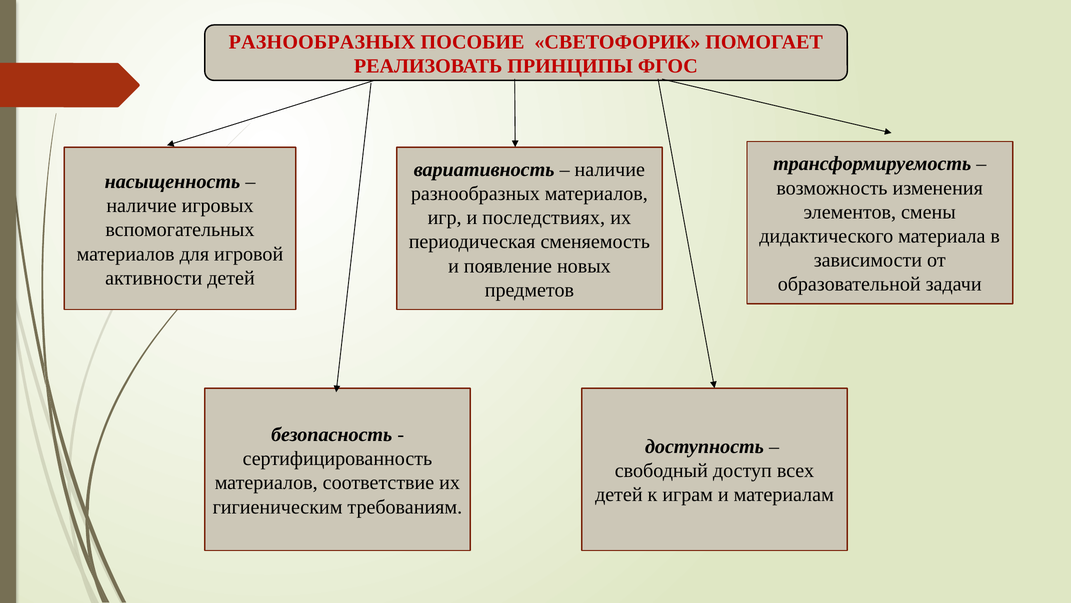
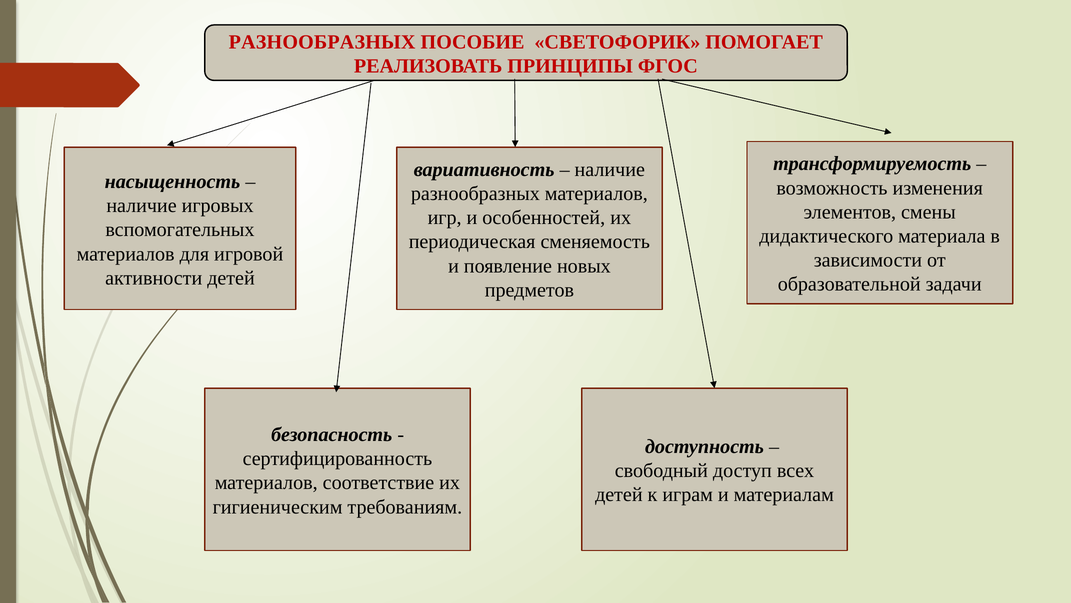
последствиях: последствиях -> особенностей
